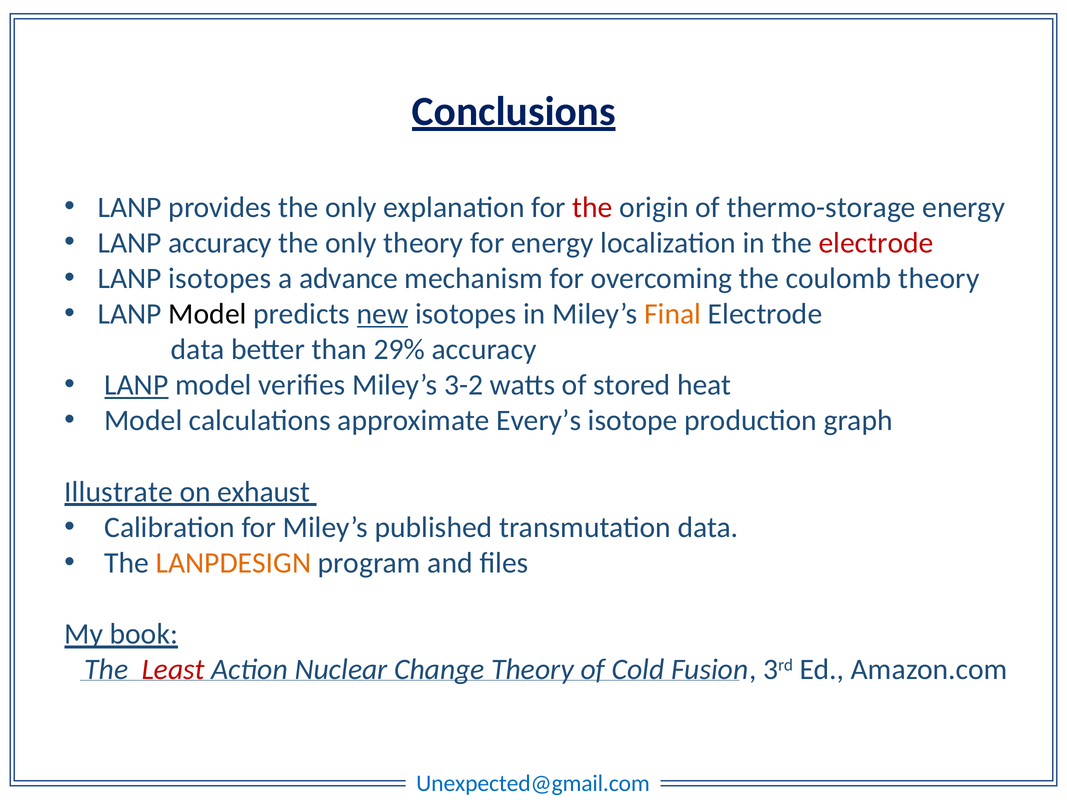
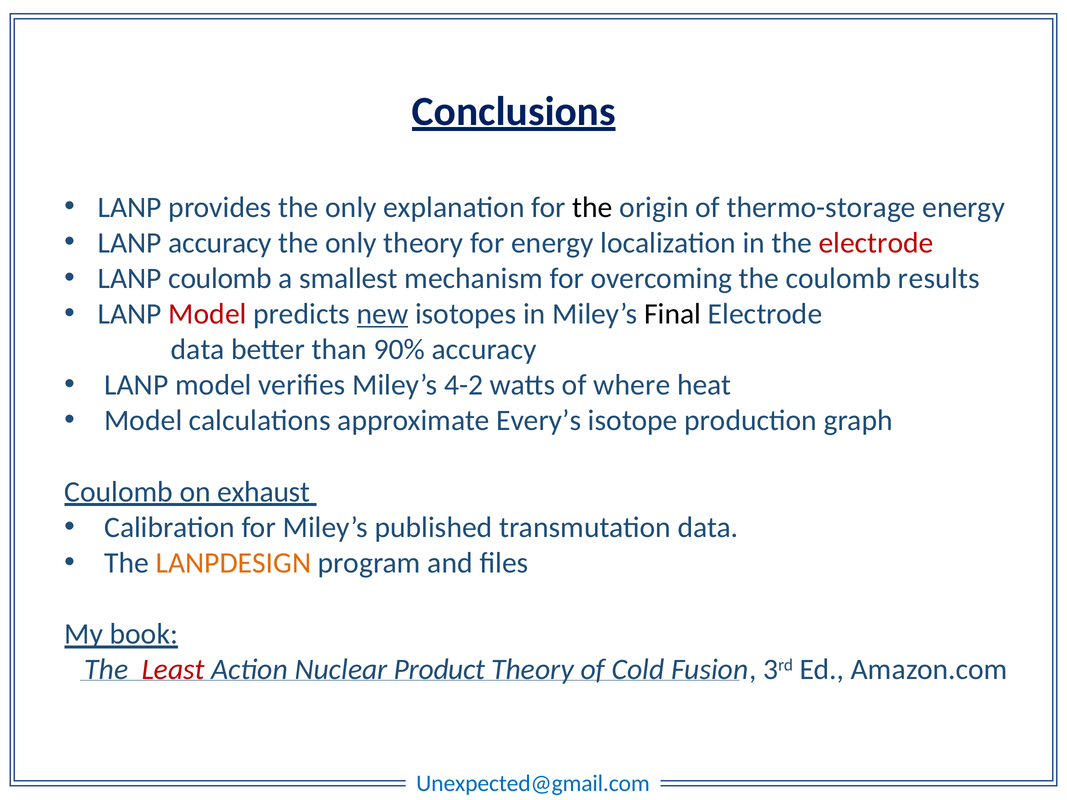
the at (593, 207) colour: red -> black
LANP isotopes: isotopes -> coulomb
advance: advance -> smallest
coulomb theory: theory -> results
Model at (208, 314) colour: black -> red
Final colour: orange -> black
29%: 29% -> 90%
LANP at (136, 385) underline: present -> none
3-2: 3-2 -> 4-2
stored: stored -> where
Illustrate at (119, 492): Illustrate -> Coulomb
Change: Change -> Product
